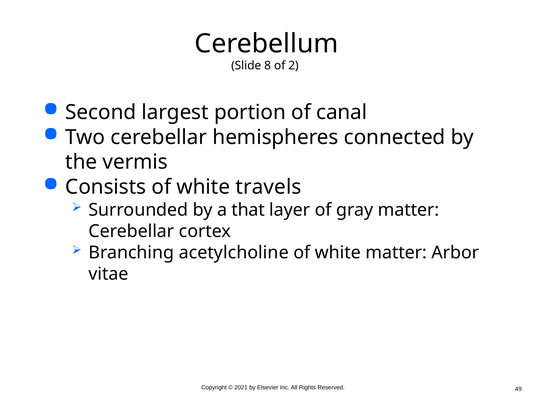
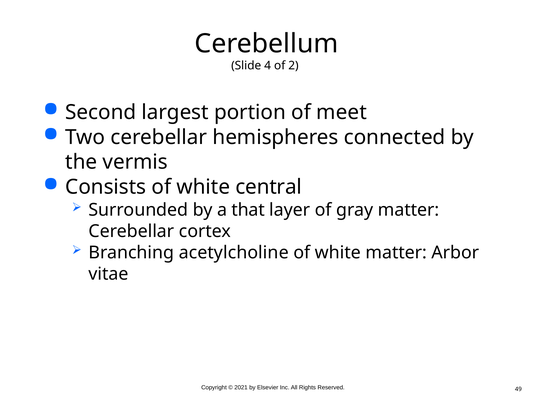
8: 8 -> 4
canal: canal -> meet
travels: travels -> central
